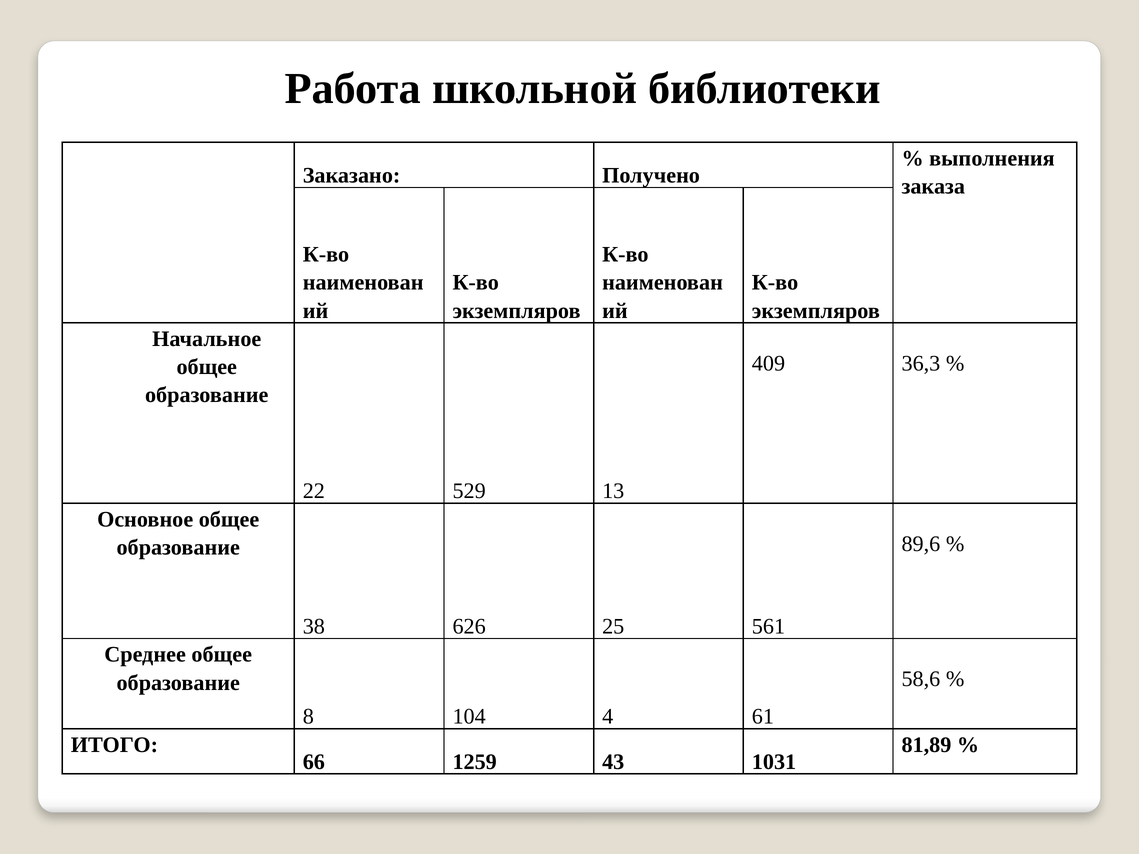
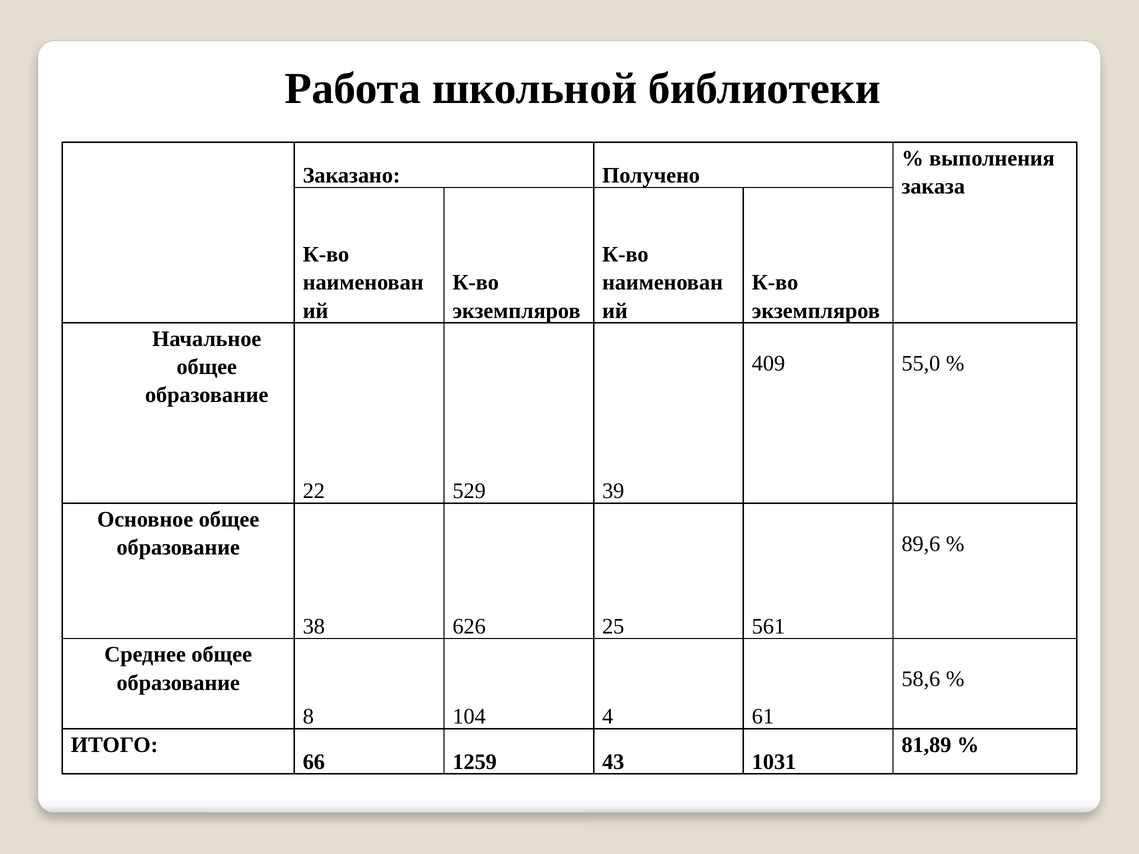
36,3: 36,3 -> 55,0
13: 13 -> 39
